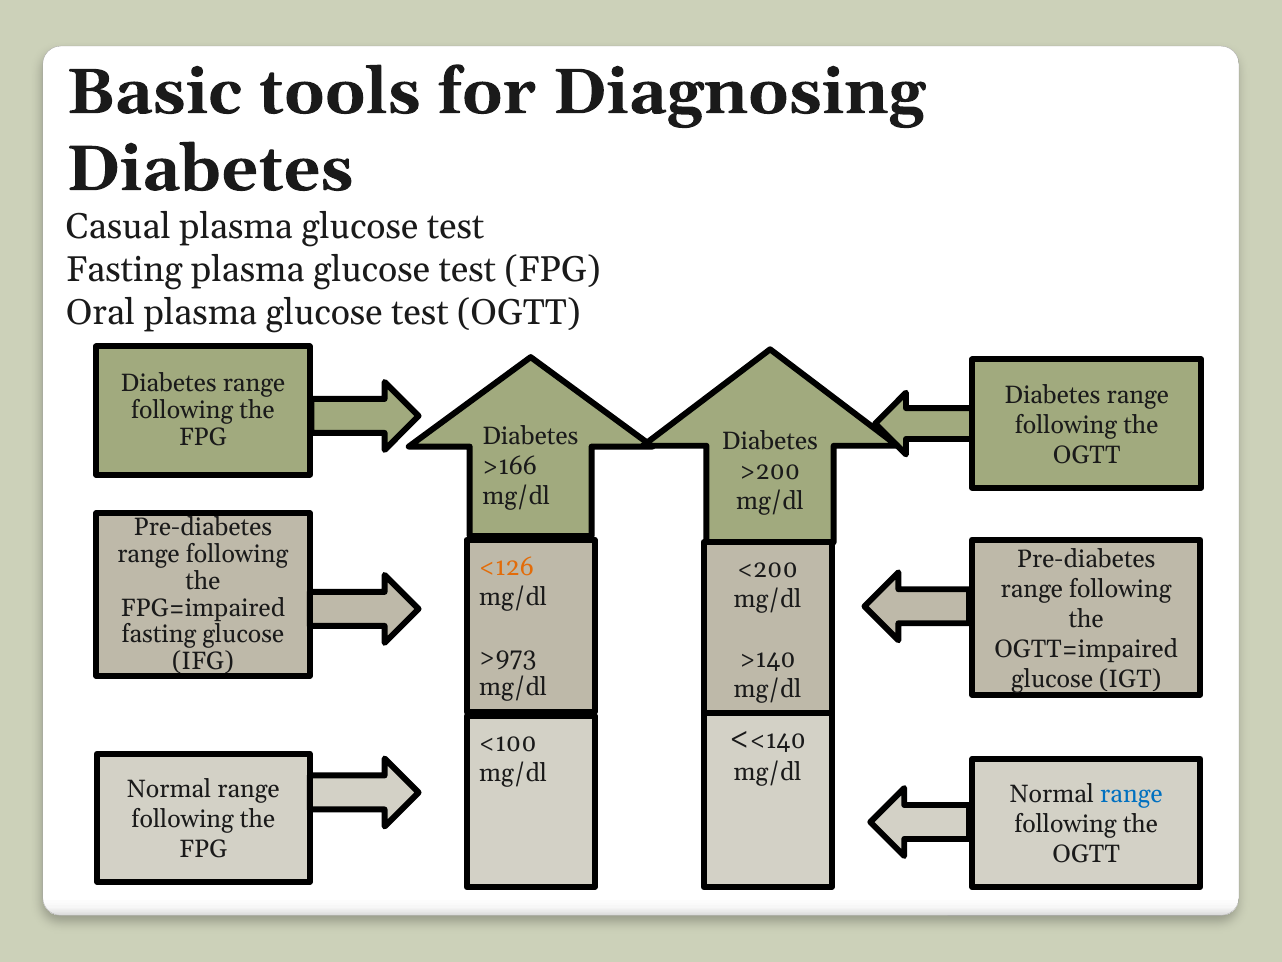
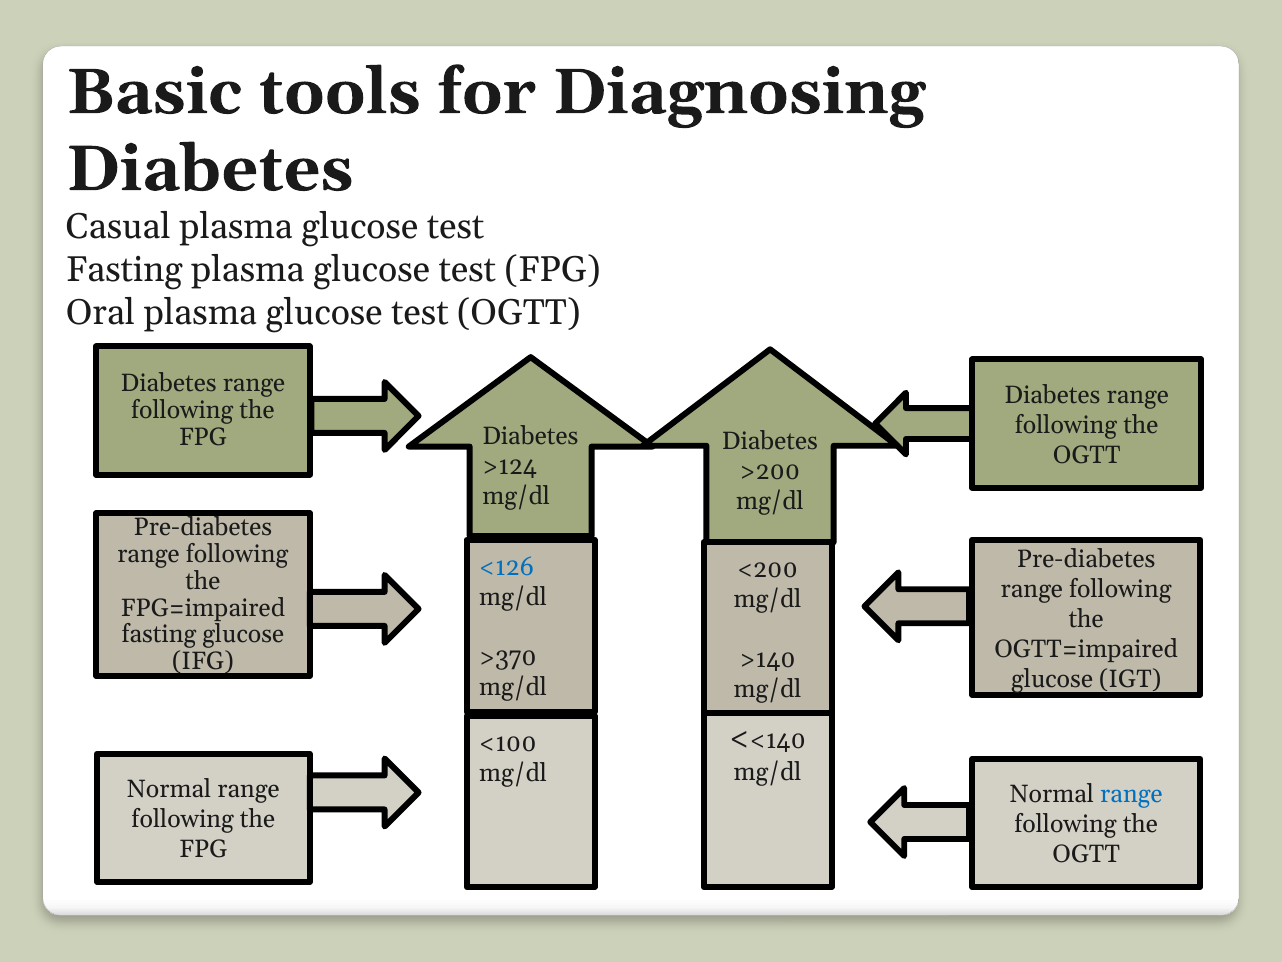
>166: >166 -> >124
<126 colour: orange -> blue
>973: >973 -> >370
